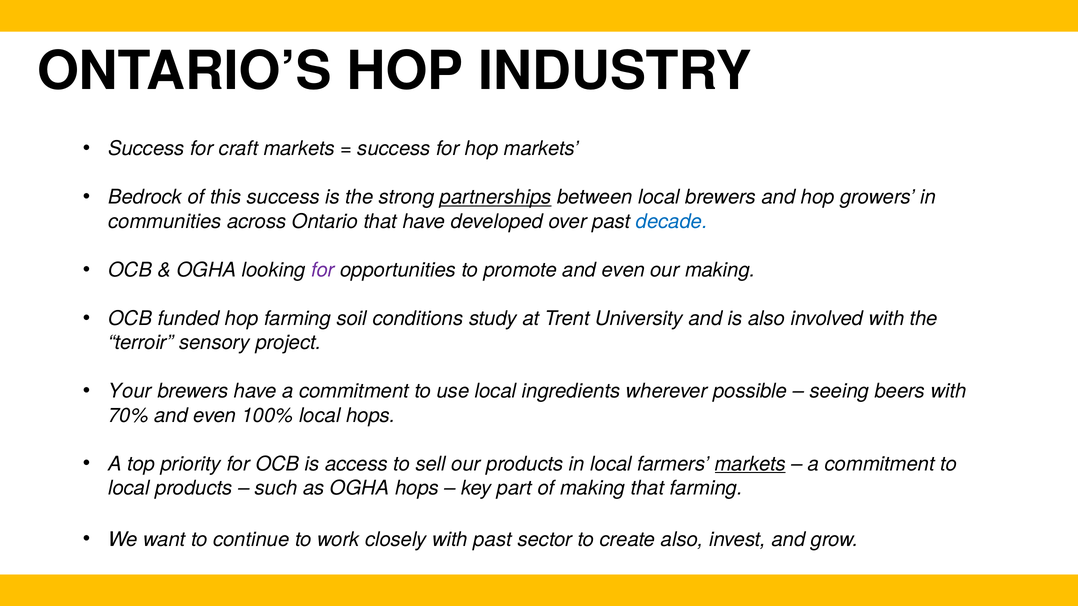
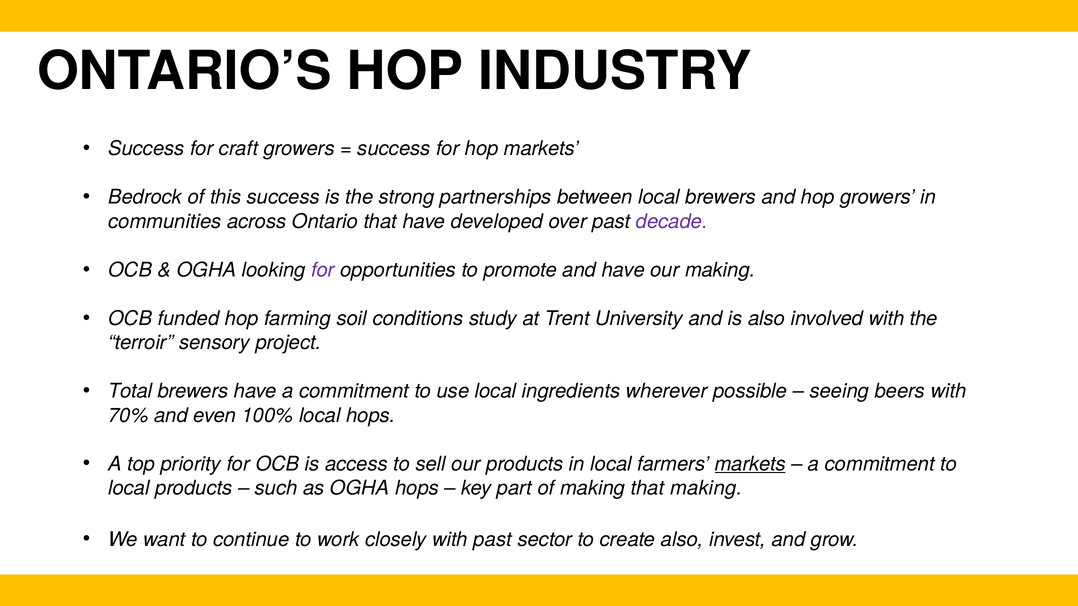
craft markets: markets -> growers
partnerships underline: present -> none
decade colour: blue -> purple
promote and even: even -> have
Your: Your -> Total
that farming: farming -> making
